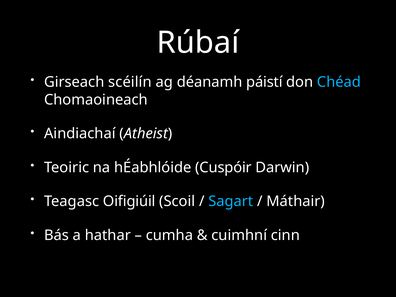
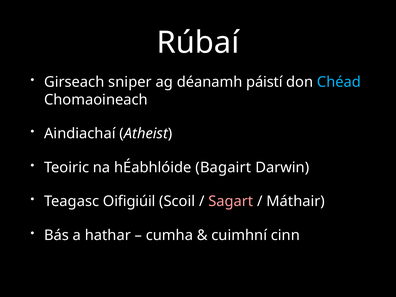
scéilín: scéilín -> sniper
Cuspóir: Cuspóir -> Bagairt
Sagart colour: light blue -> pink
